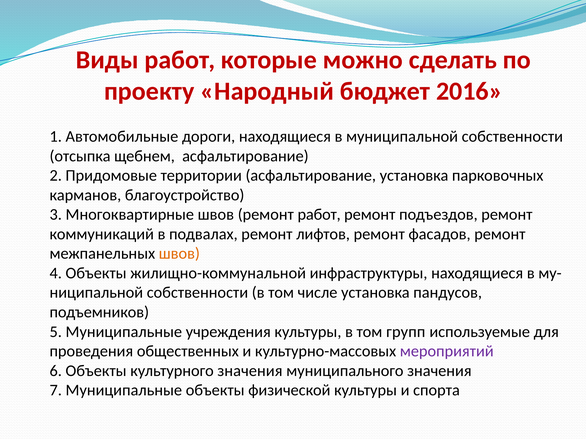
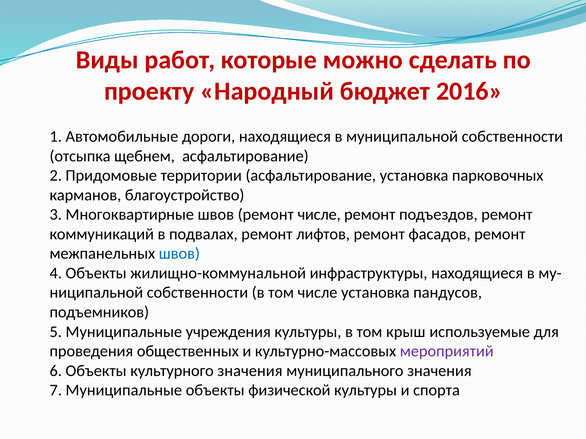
ремонт работ: работ -> числе
швов at (179, 254) colour: orange -> blue
групп: групп -> крыш
